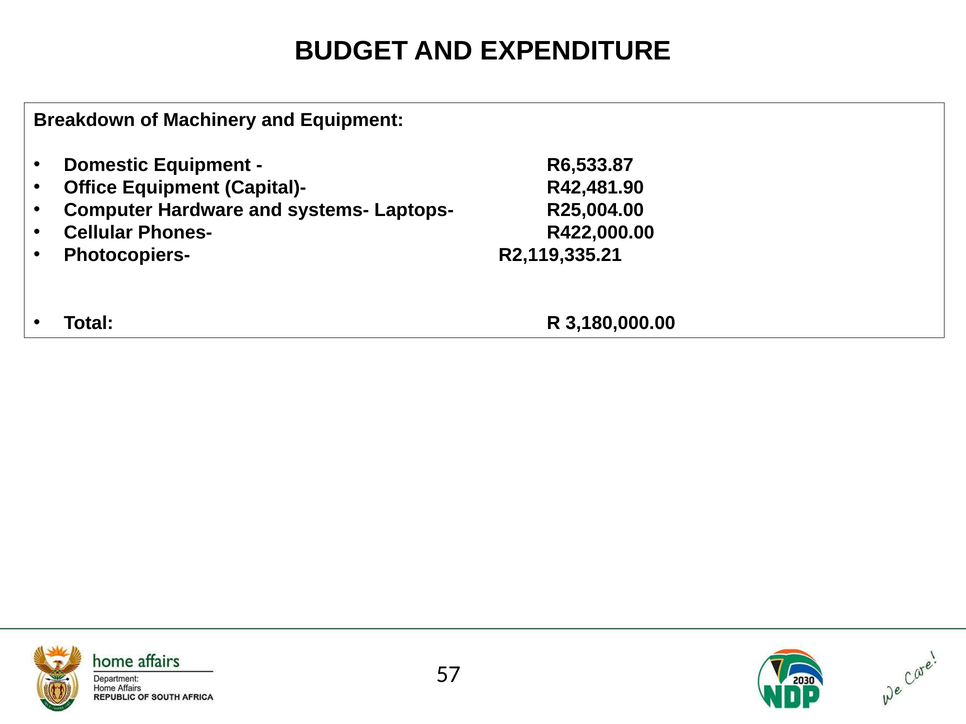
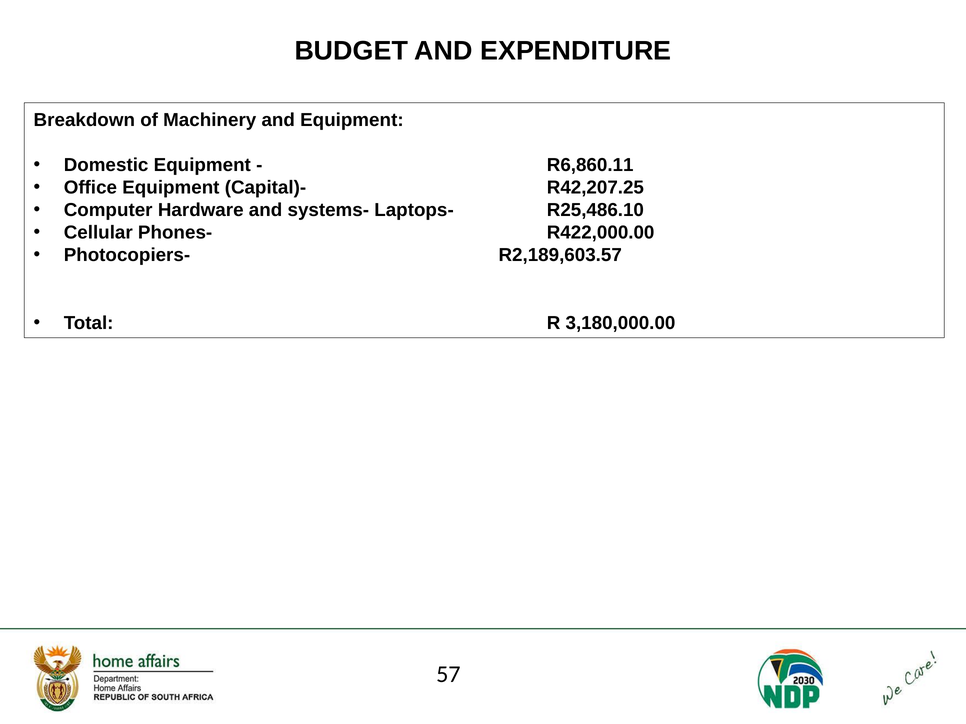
R6,533.87: R6,533.87 -> R6,860.11
R42,481.90: R42,481.90 -> R42,207.25
R25,004.00: R25,004.00 -> R25,486.10
R2,119,335.21: R2,119,335.21 -> R2,189,603.57
